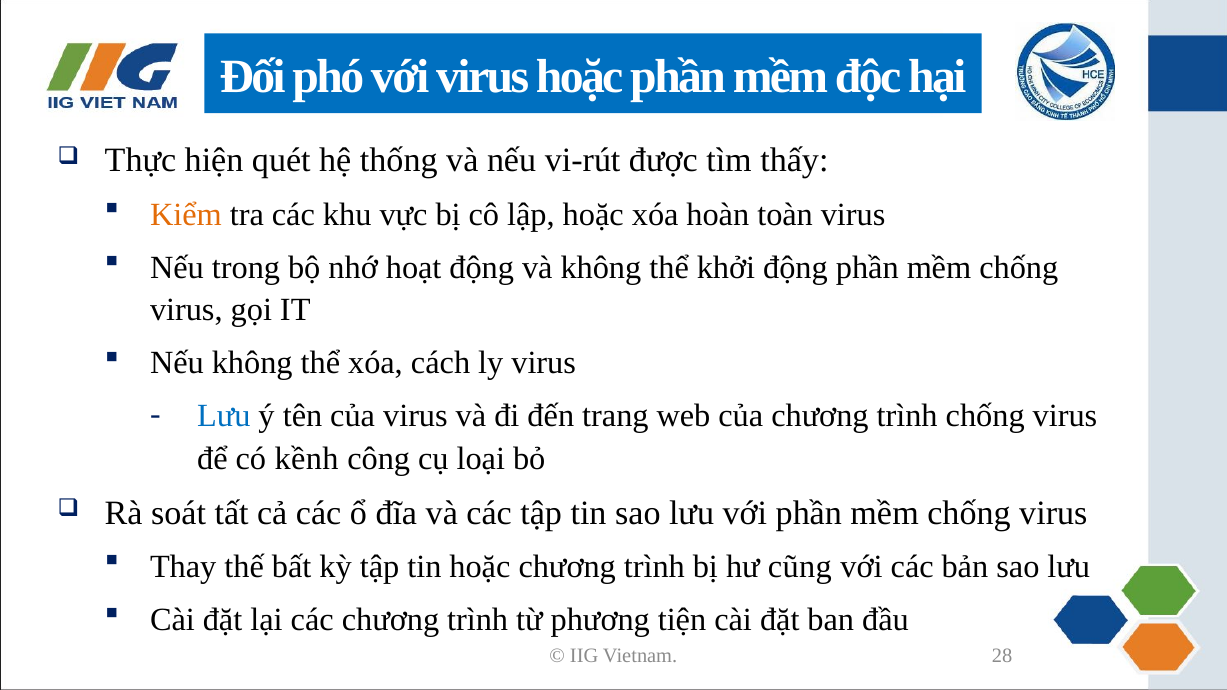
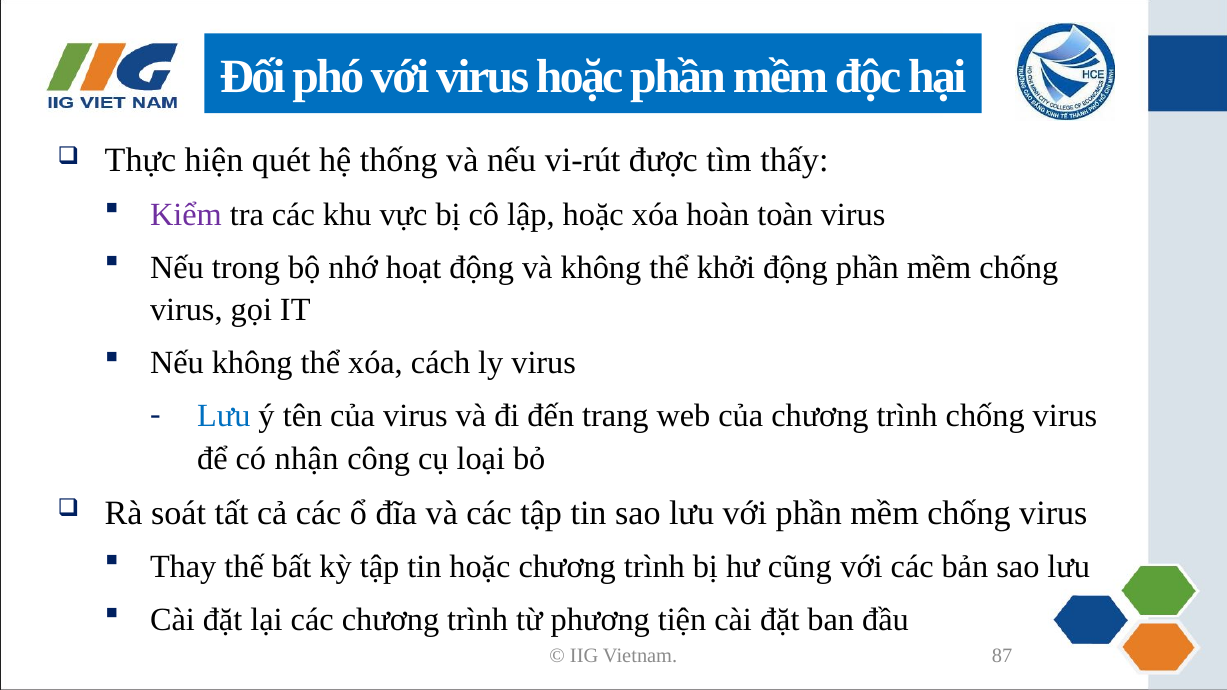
Kiểm colour: orange -> purple
kềnh: kềnh -> nhận
28: 28 -> 87
